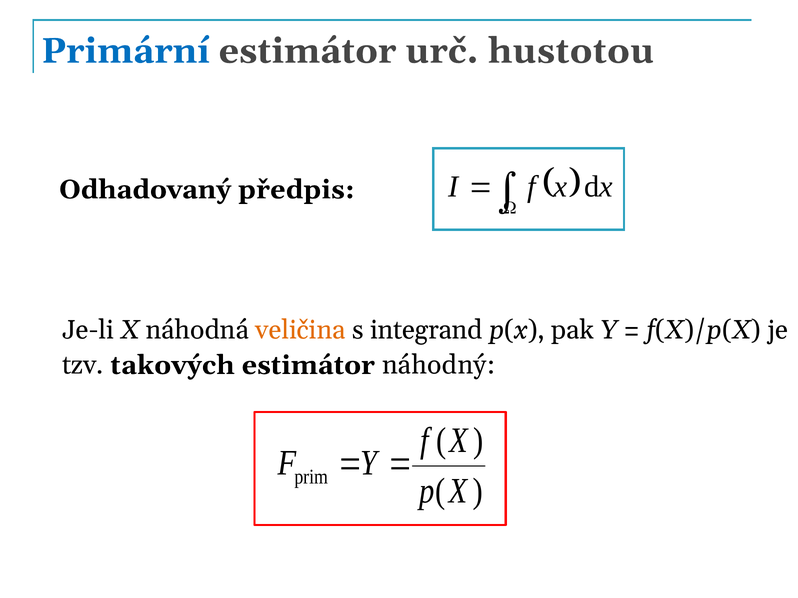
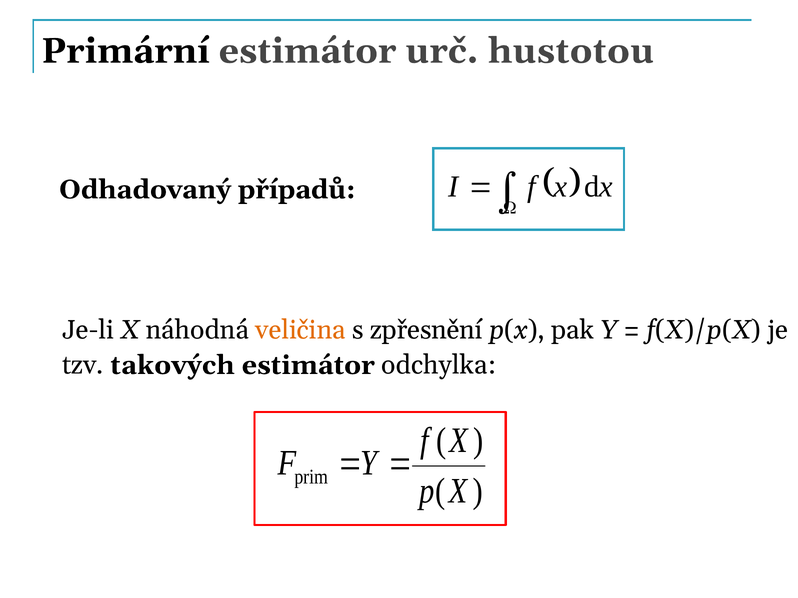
Primární colour: blue -> black
předpis: předpis -> případů
integrand: integrand -> zpřesnění
náhodný: náhodný -> odchylka
